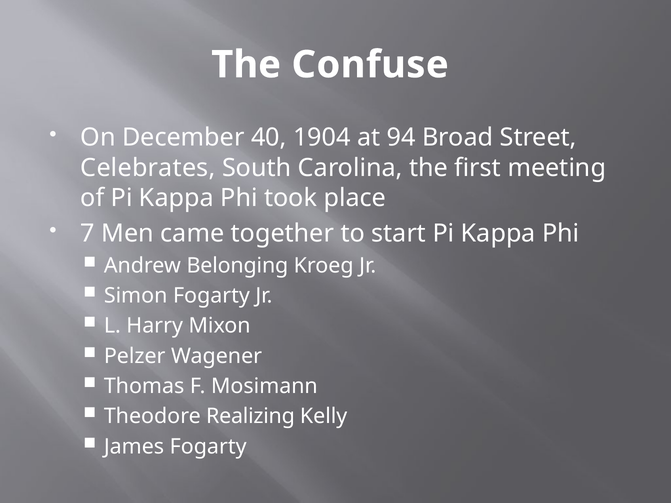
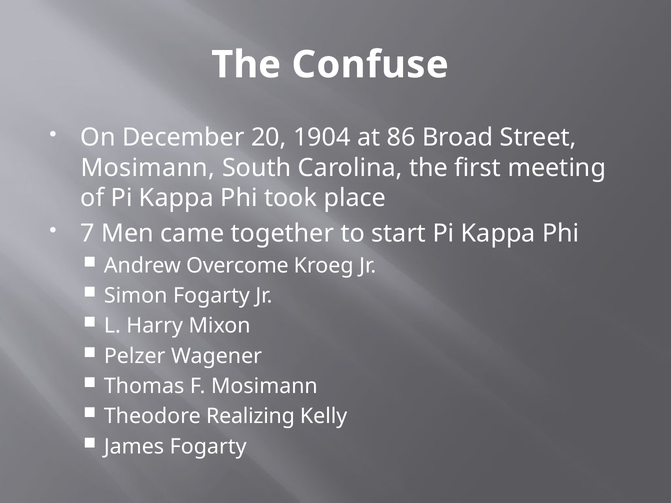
40: 40 -> 20
94: 94 -> 86
Celebrates at (148, 168): Celebrates -> Mosimann
Belonging: Belonging -> Overcome
